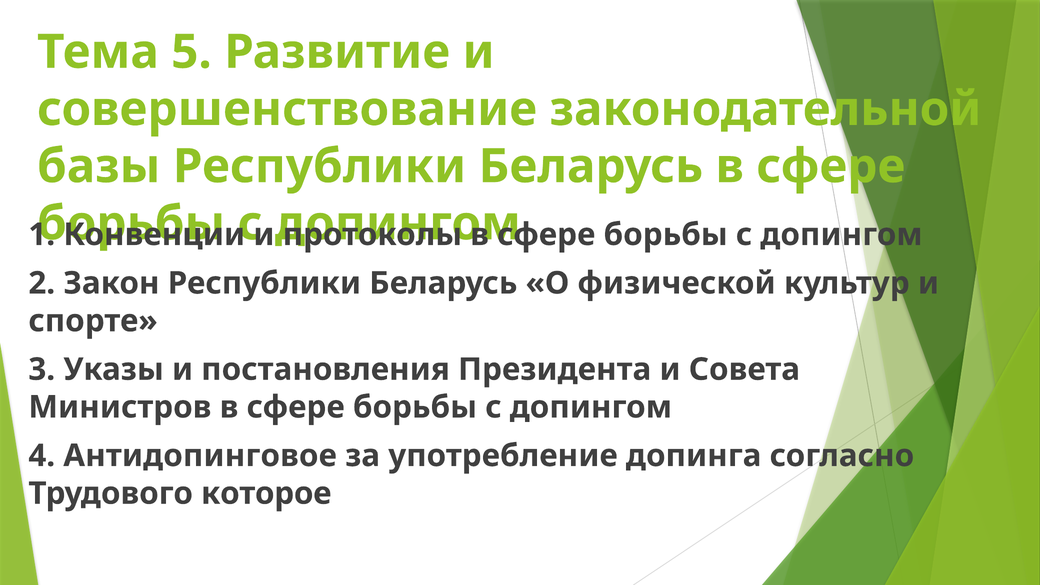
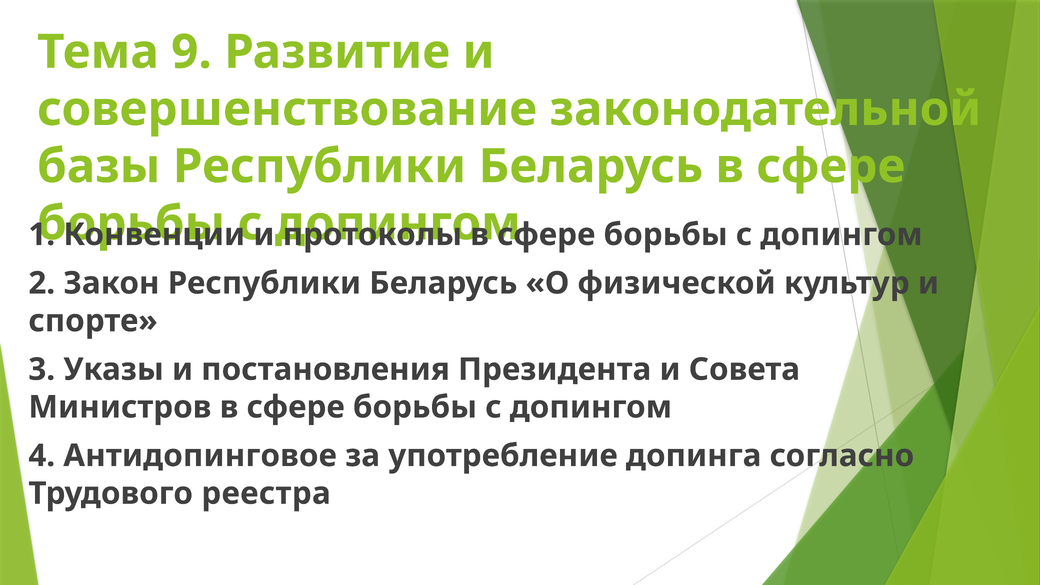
5: 5 -> 9
которое: которое -> реестра
